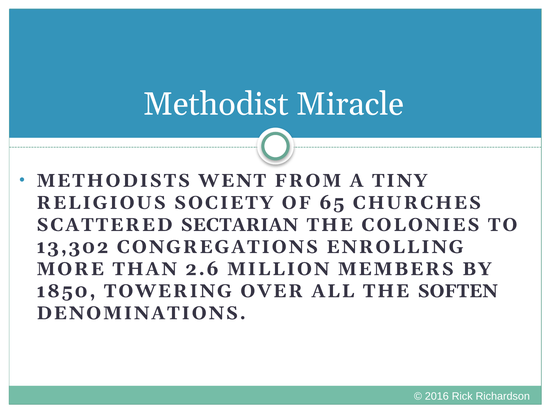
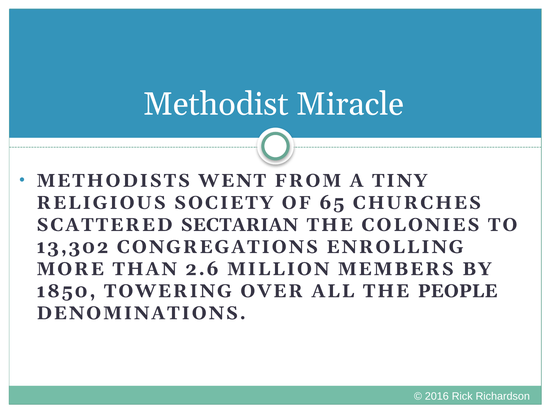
SOFTEN: SOFTEN -> PEOPLE
